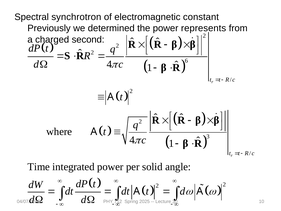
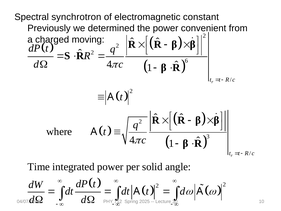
represents: represents -> convenient
second: second -> moving
